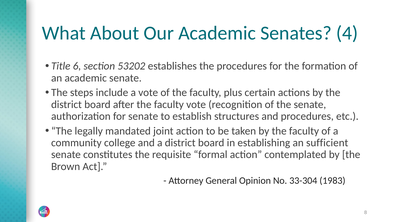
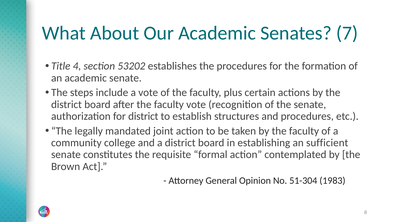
4: 4 -> 7
6: 6 -> 4
for senate: senate -> district
33-304: 33-304 -> 51-304
